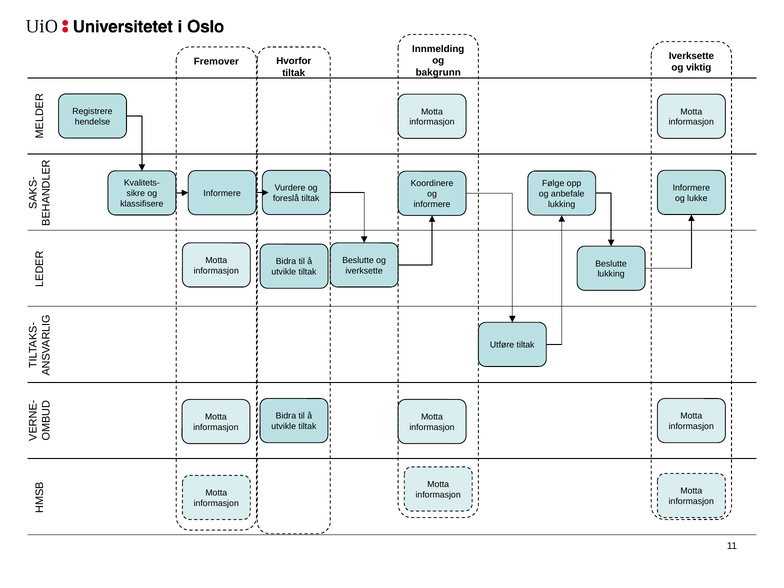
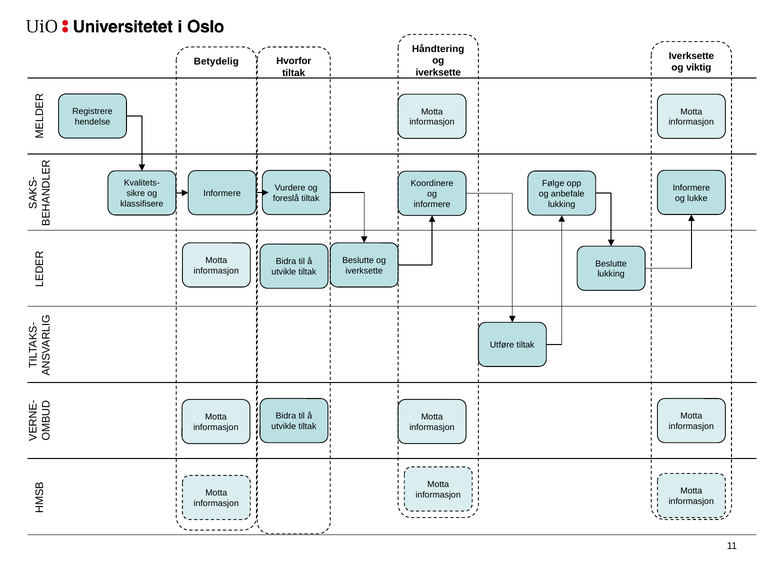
Innmelding: Innmelding -> Håndtering
Fremover: Fremover -> Betydelig
bakgrunn at (438, 72): bakgrunn -> iverksette
